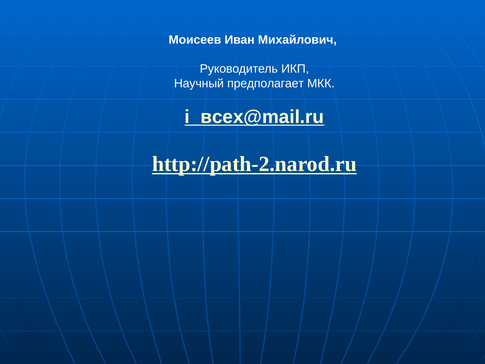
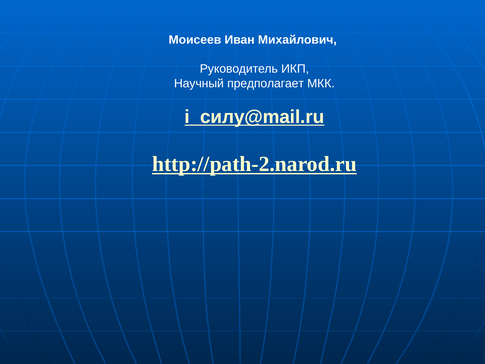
i_всех@mail.ru: i_всех@mail.ru -> i_силу@mail.ru
